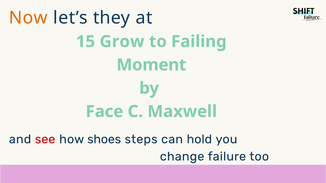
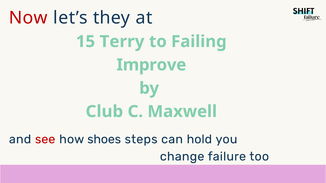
Now colour: orange -> red
Grow: Grow -> Terry
Moment: Moment -> Improve
Face: Face -> Club
